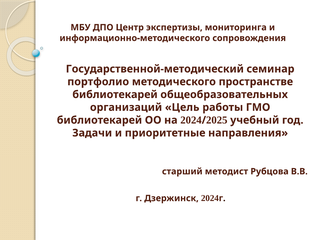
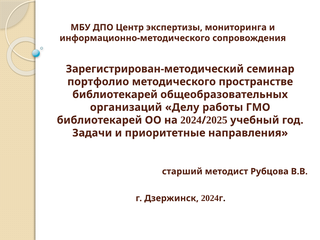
Государственной-методический: Государственной-методический -> Зарегистрирован-методический
Цель: Цель -> Делу
